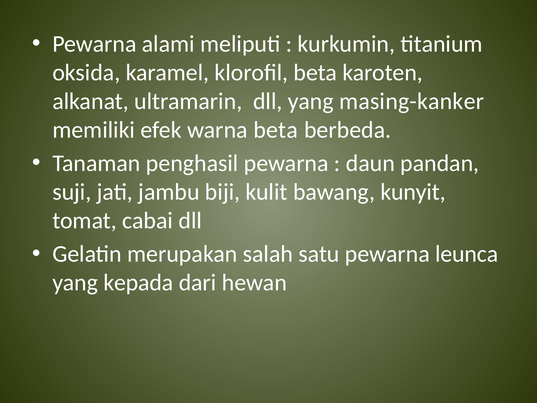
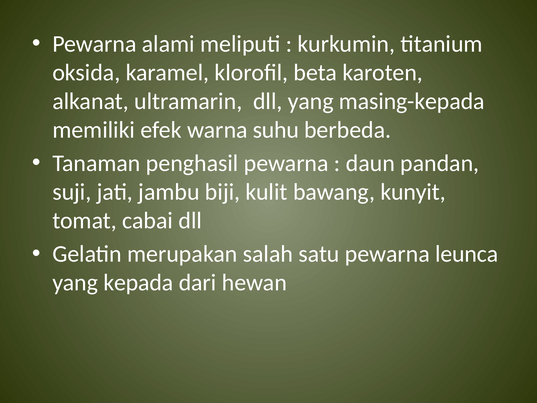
masing-kanker: masing-kanker -> masing-kepada
warna beta: beta -> suhu
